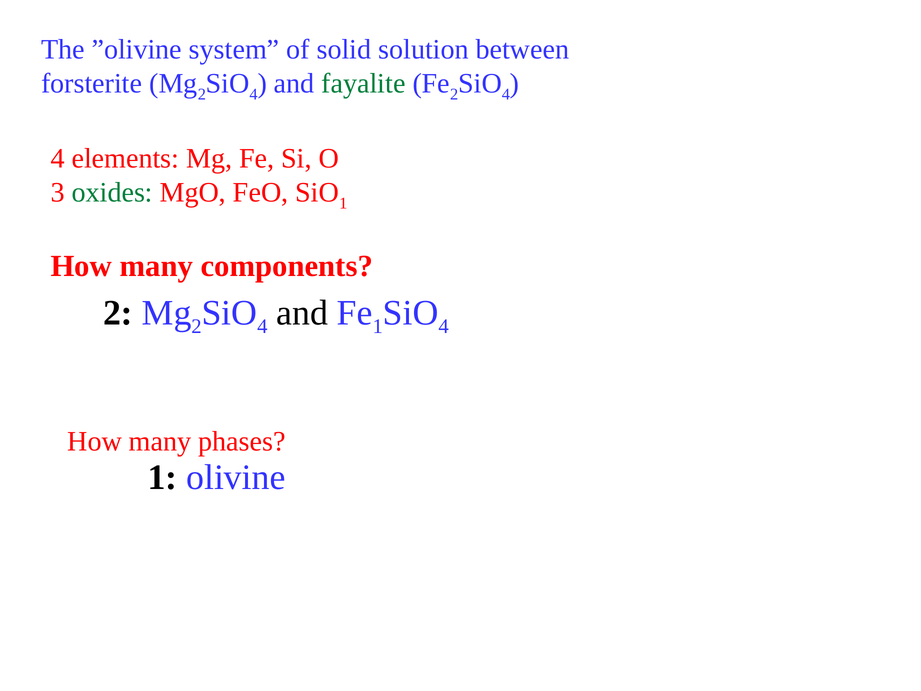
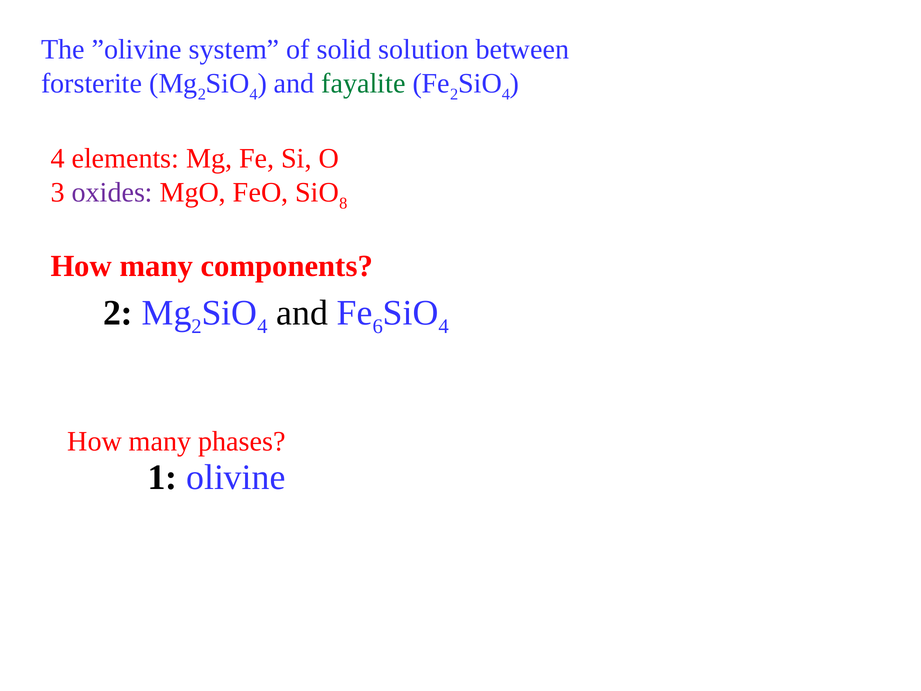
oxides colour: green -> purple
1 at (343, 203): 1 -> 8
Fe 1: 1 -> 6
